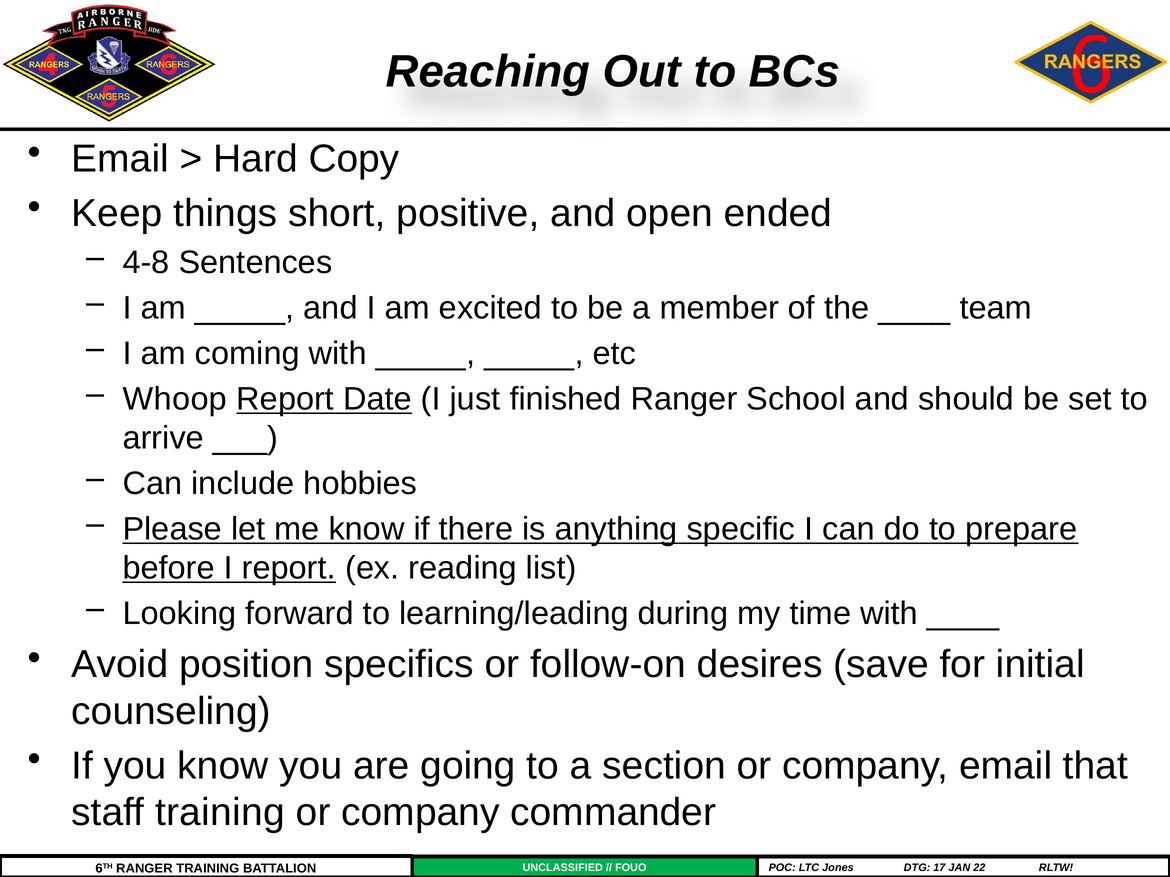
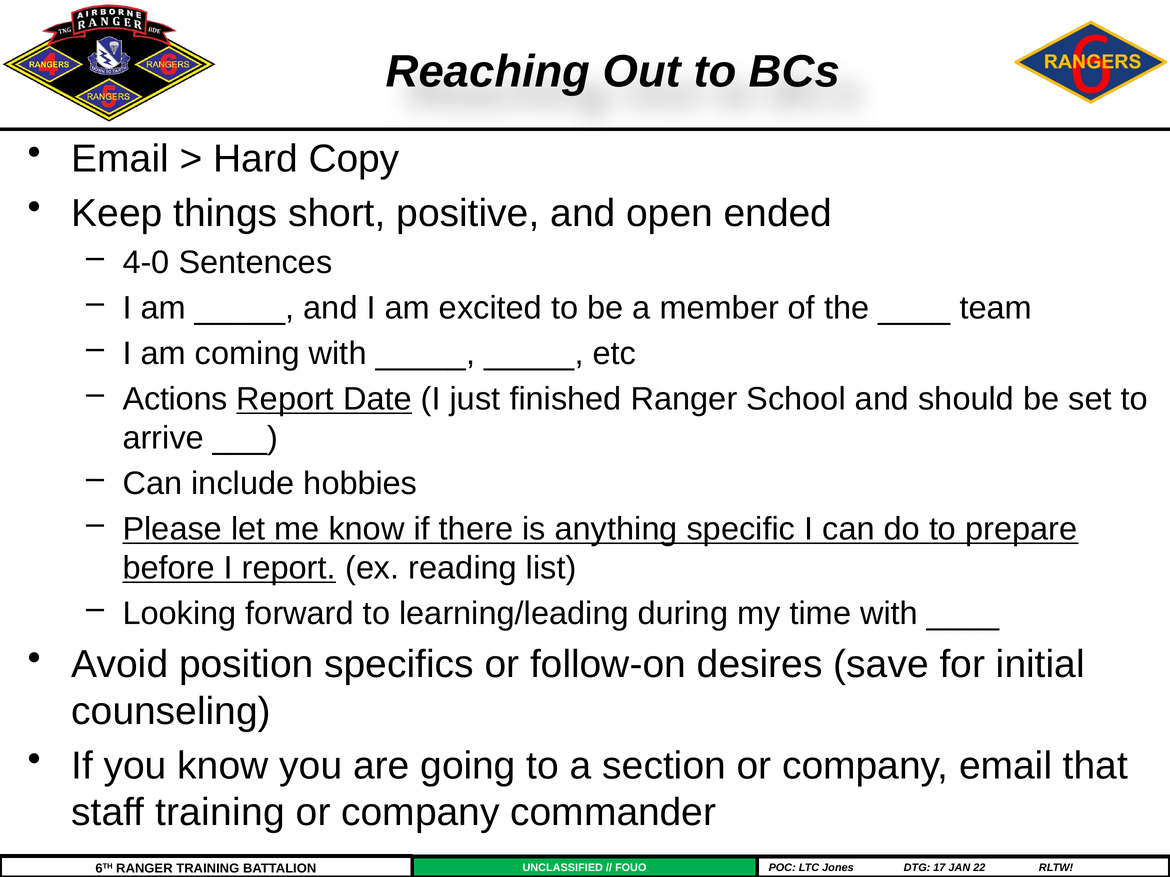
4-8: 4-8 -> 4-0
Whoop: Whoop -> Actions
